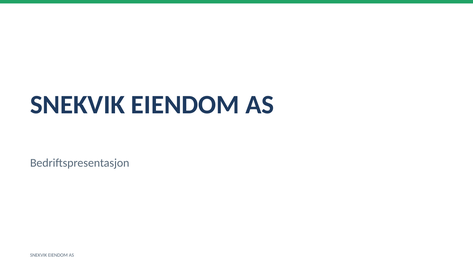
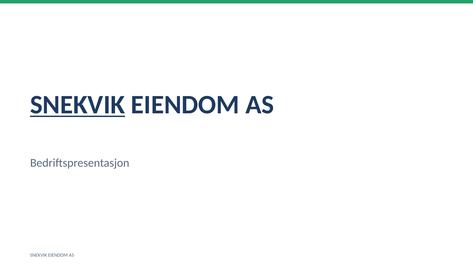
SNEKVIK at (78, 105) underline: none -> present
